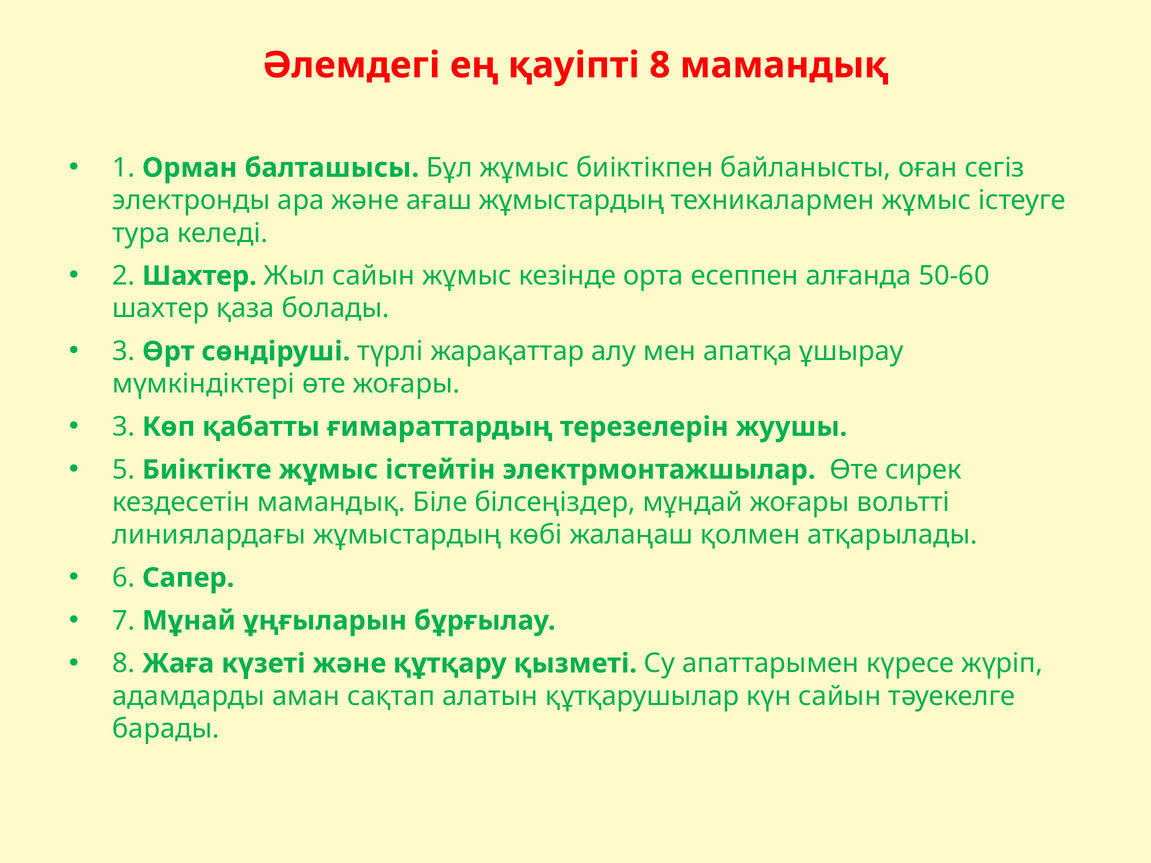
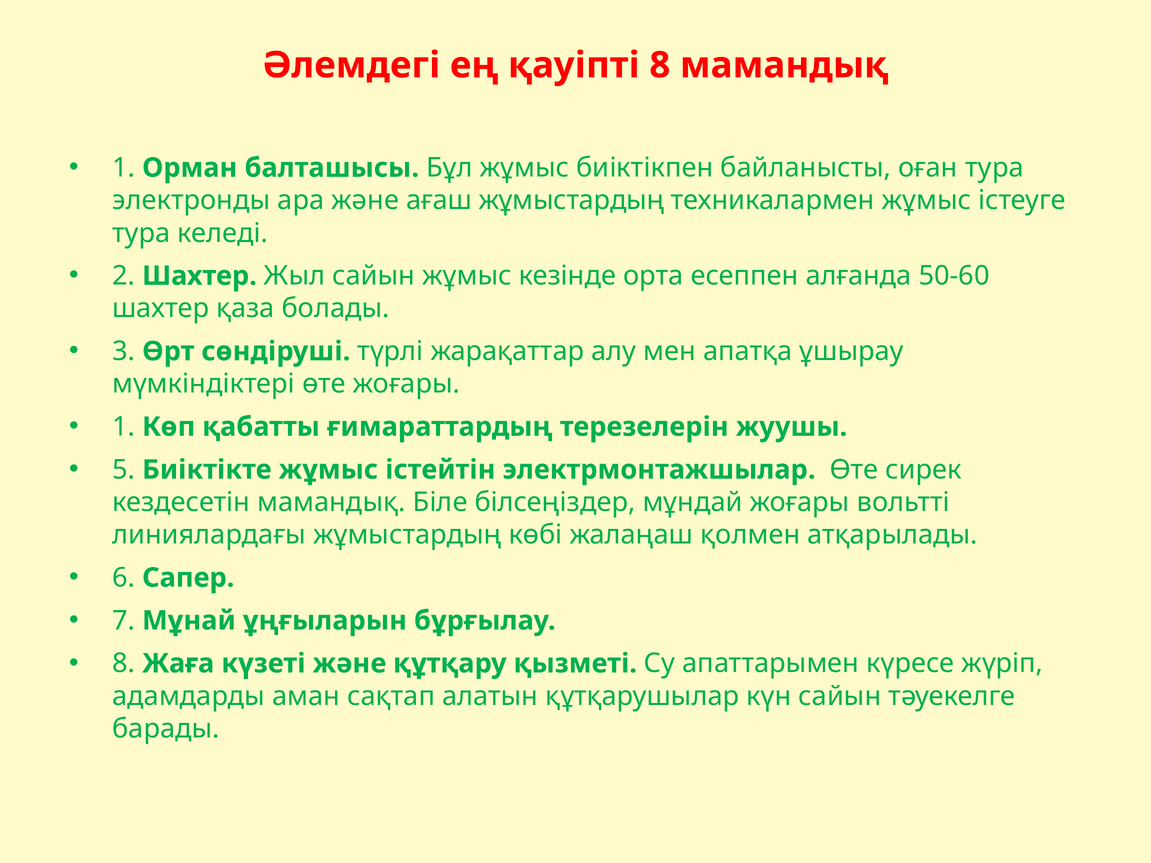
оған сегіз: сегіз -> тура
3 at (124, 427): 3 -> 1
